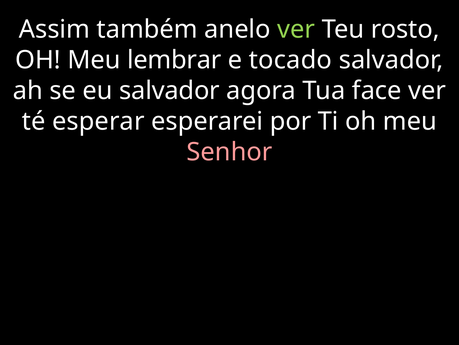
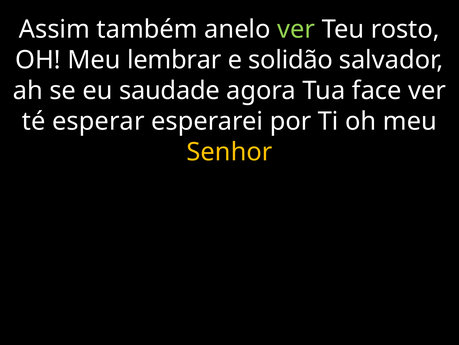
tocado: tocado -> solidão
eu salvador: salvador -> saudade
Senhor colour: pink -> yellow
